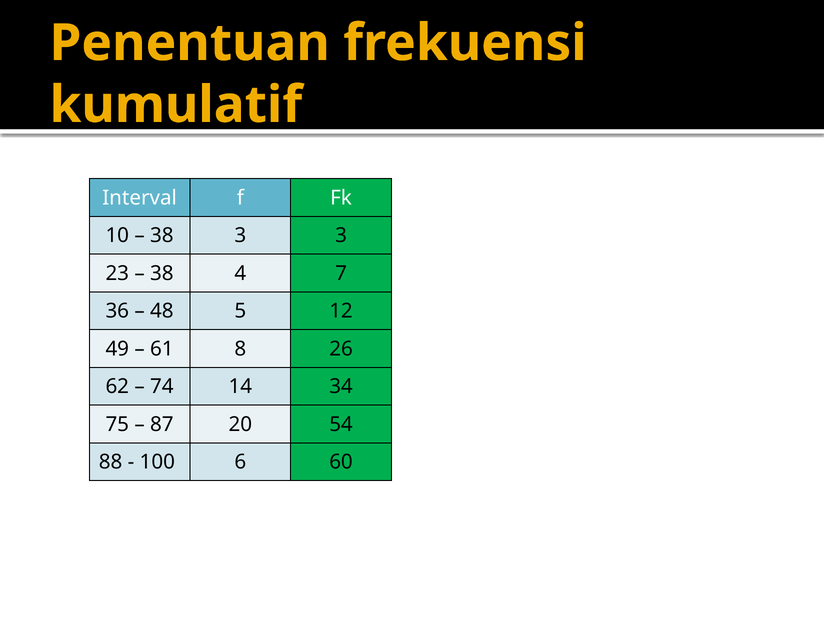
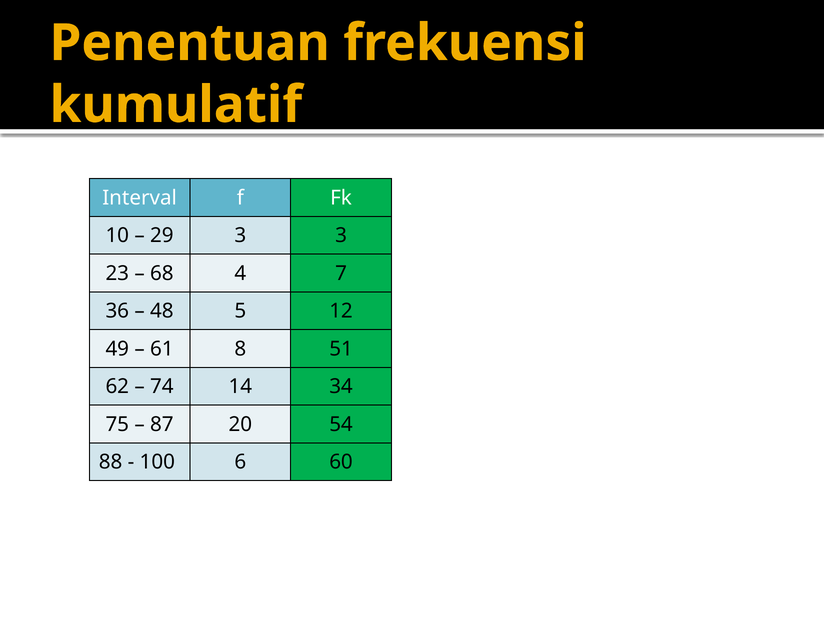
38 at (162, 236): 38 -> 29
38 at (162, 273): 38 -> 68
26: 26 -> 51
